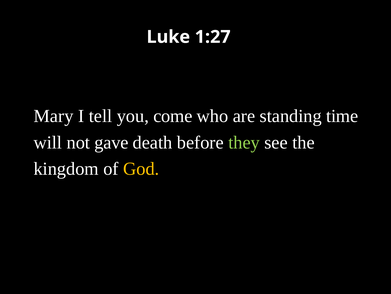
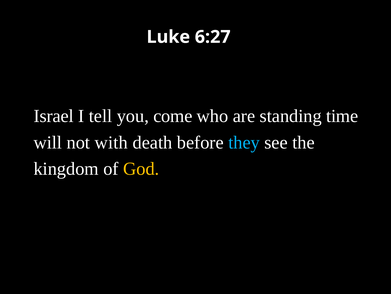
1:27: 1:27 -> 6:27
Mary: Mary -> Israel
gave: gave -> with
they colour: light green -> light blue
